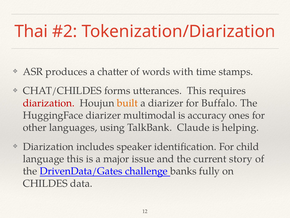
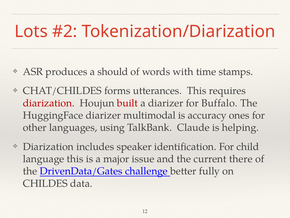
Thai: Thai -> Lots
chatter: chatter -> should
built colour: orange -> red
story: story -> there
banks: banks -> better
